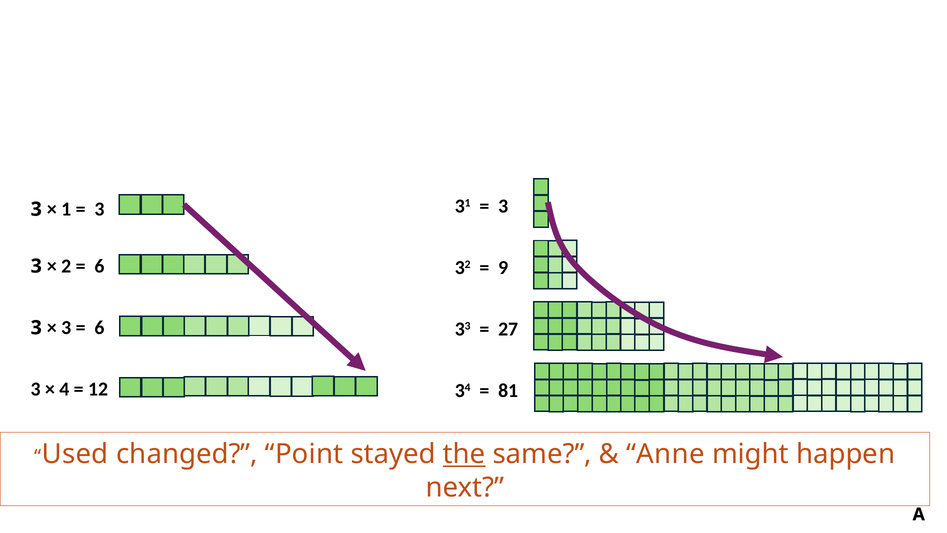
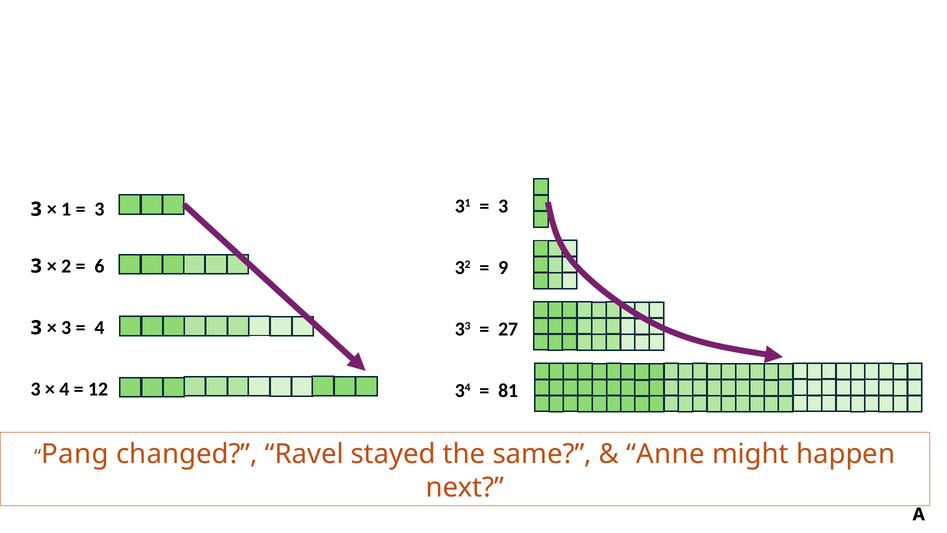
6 at (99, 328): 6 -> 4
Used: Used -> Pang
Point: Point -> Ravel
the underline: present -> none
